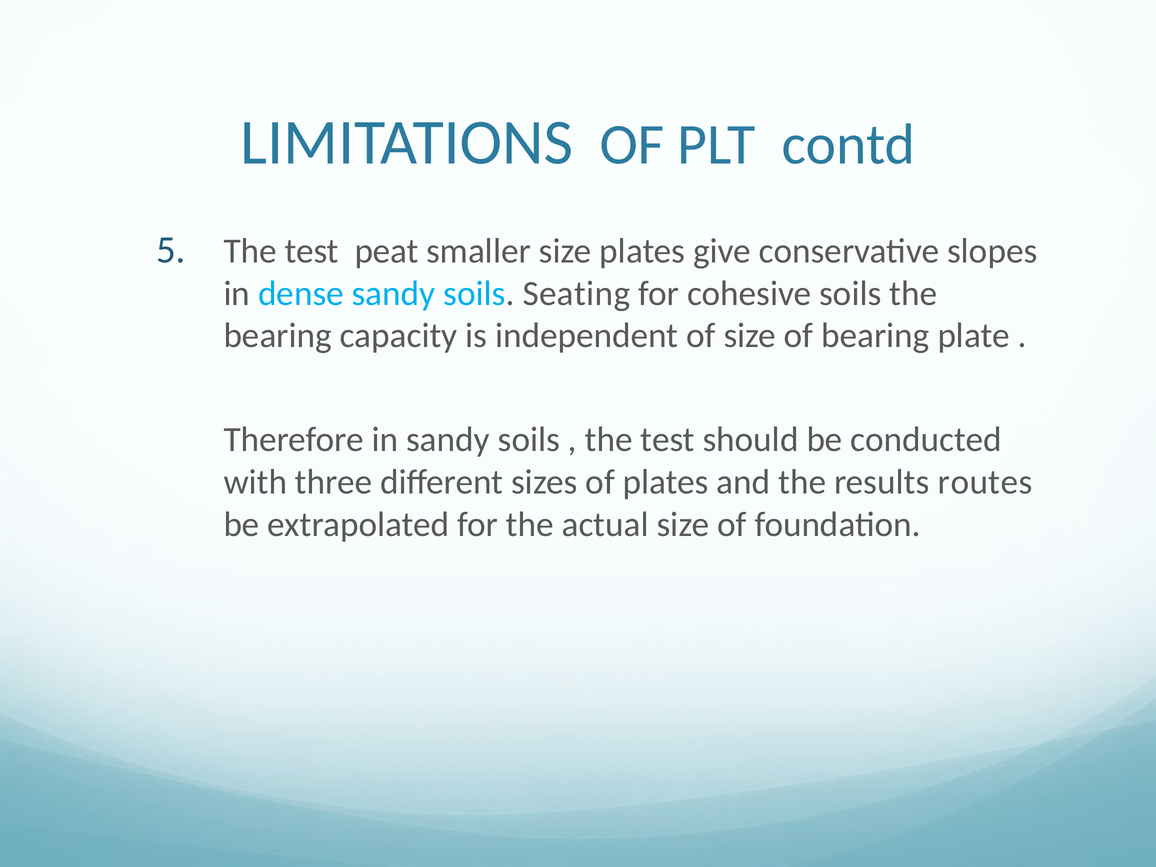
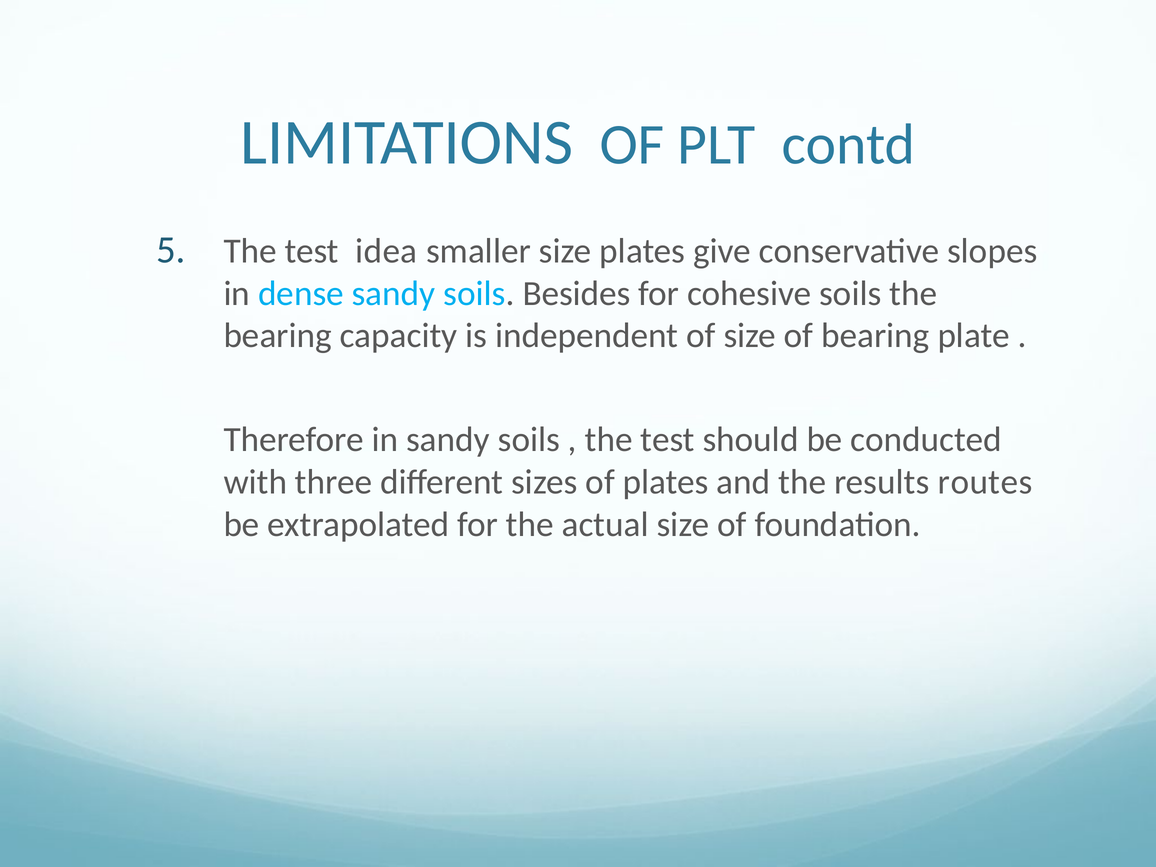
peat: peat -> idea
Seating: Seating -> Besides
